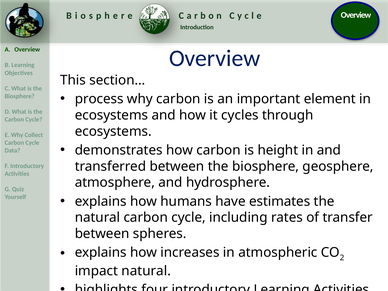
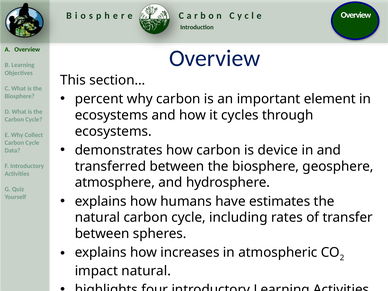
process: process -> percent
height: height -> device
